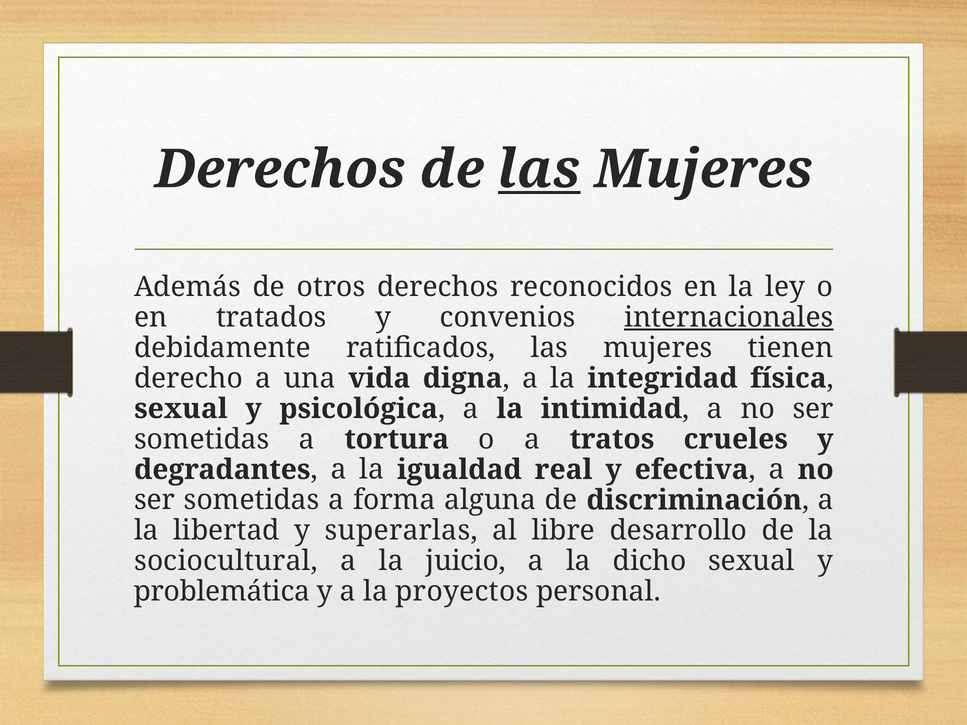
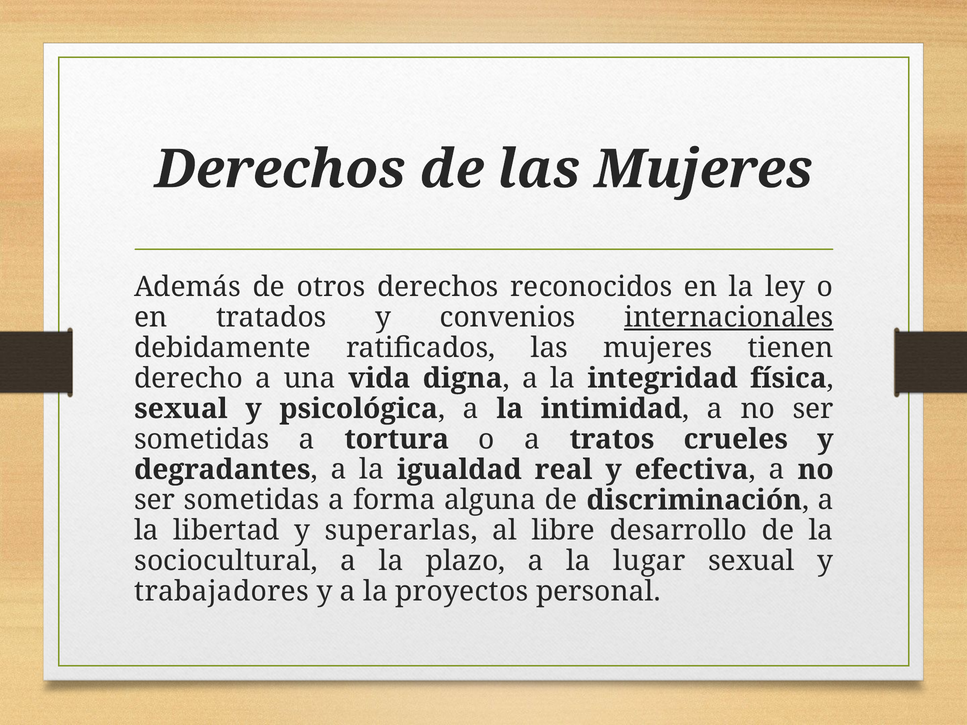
las at (539, 170) underline: present -> none
juicio: juicio -> plazo
dicho: dicho -> lugar
problemática: problemática -> trabajadores
